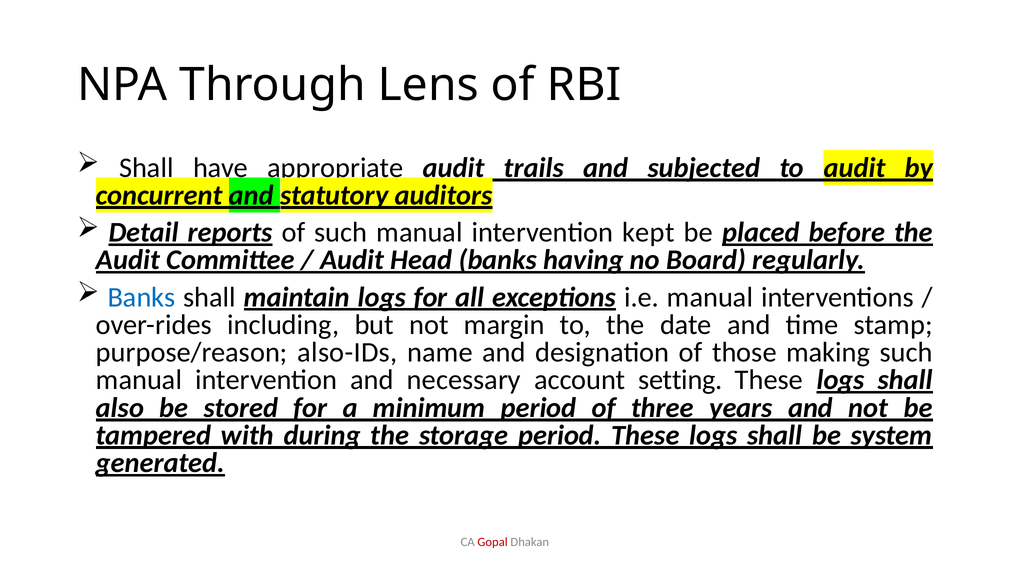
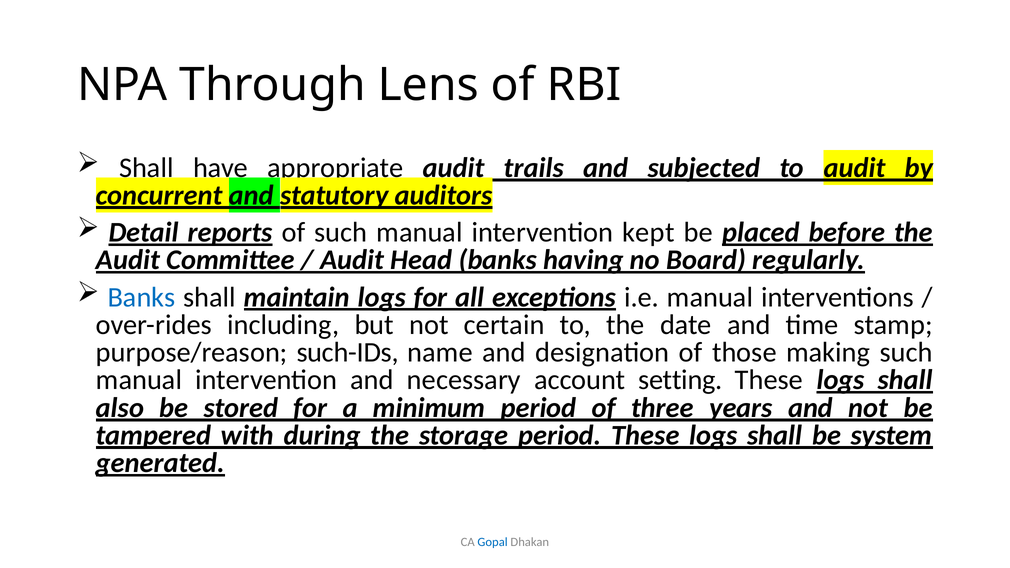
margin: margin -> certain
also-IDs: also-IDs -> such-IDs
Gopal colour: red -> blue
